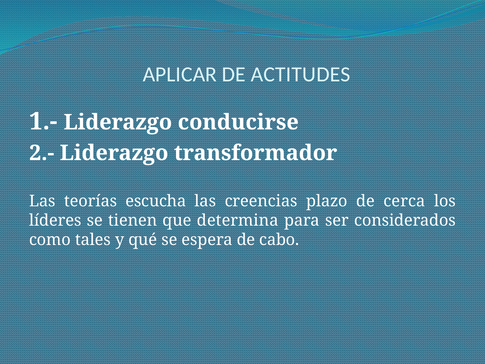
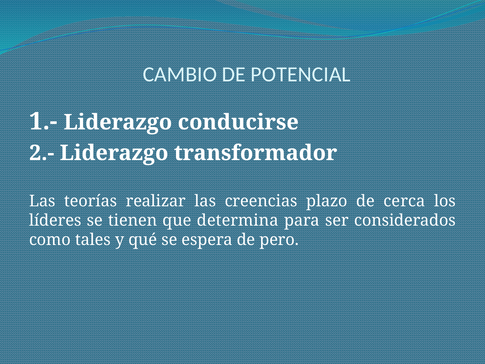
APLICAR: APLICAR -> CAMBIO
ACTITUDES: ACTITUDES -> POTENCIAL
escucha: escucha -> realizar
cabo: cabo -> pero
